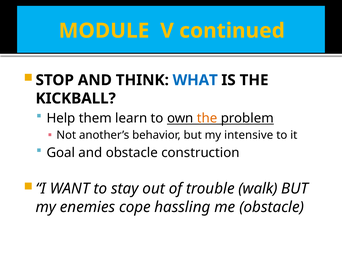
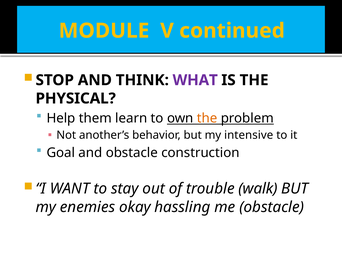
WHAT colour: blue -> purple
KICKBALL: KICKBALL -> PHYSICAL
cope: cope -> okay
